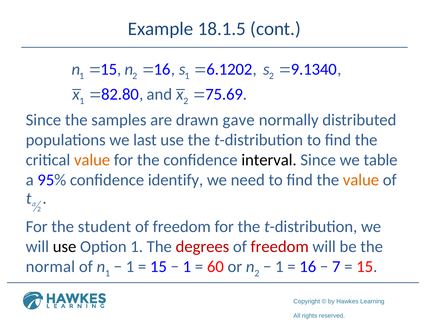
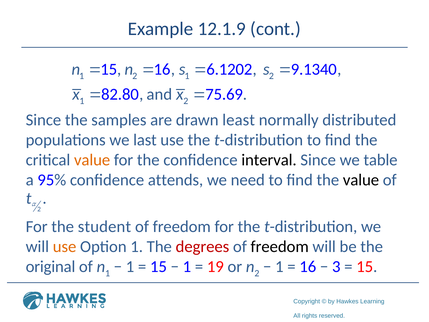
18.1.5: 18.1.5 -> 12.1.9
gave: gave -> least
identify: identify -> attends
value at (361, 180) colour: orange -> black
use at (65, 247) colour: black -> orange
freedom at (280, 247) colour: red -> black
normal: normal -> original
60: 60 -> 19
7 at (336, 267): 7 -> 3
